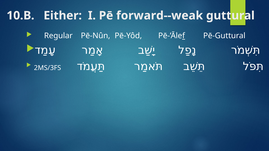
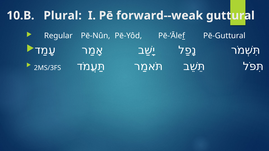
Either: Either -> Plural
